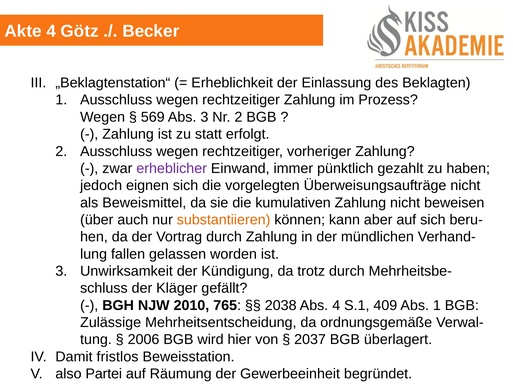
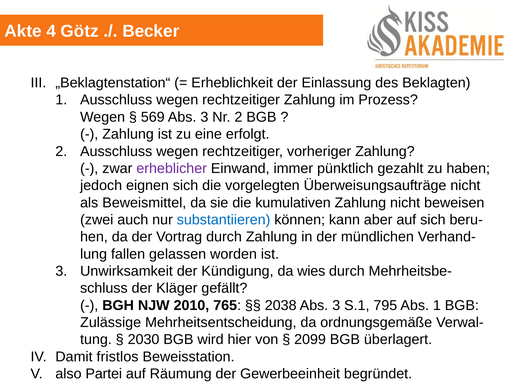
statt: statt -> eine
über: über -> zwei
substantiieren colour: orange -> blue
trotz: trotz -> wies
2038 Abs 4: 4 -> 3
409: 409 -> 795
2006: 2006 -> 2030
2037: 2037 -> 2099
